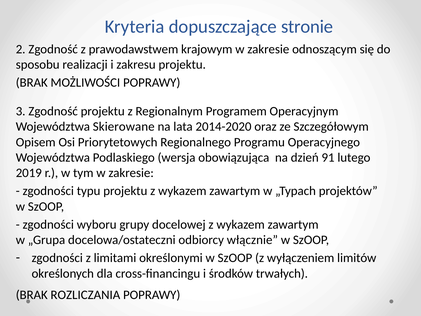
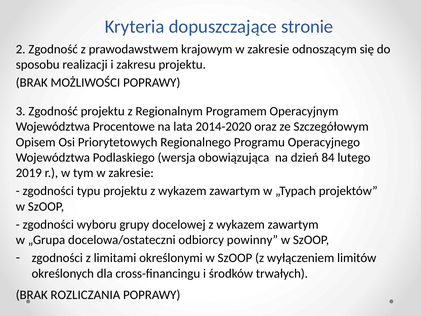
Skierowane: Skierowane -> Procentowe
91: 91 -> 84
włącznie: włącznie -> powinny
